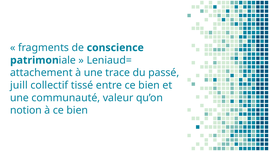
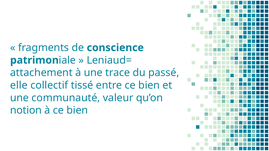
juill: juill -> elle
